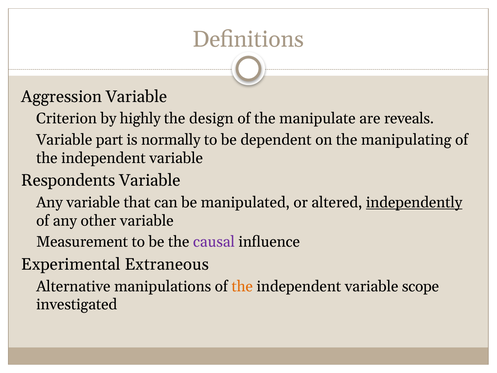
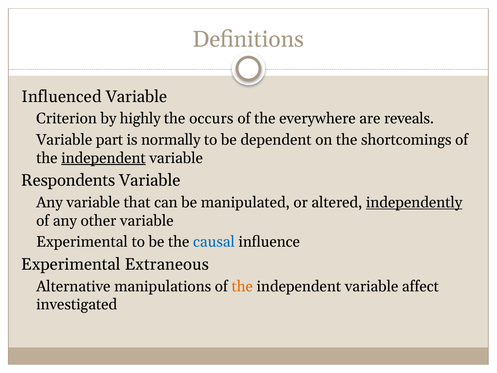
Aggression: Aggression -> Influenced
design: design -> occurs
manipulate: manipulate -> everywhere
manipulating: manipulating -> shortcomings
independent at (103, 158) underline: none -> present
Measurement at (82, 242): Measurement -> Experimental
causal colour: purple -> blue
scope: scope -> affect
